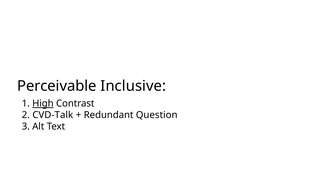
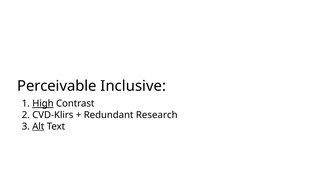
CVD-Talk: CVD-Talk -> CVD-Klirs
Question: Question -> Research
Alt underline: none -> present
